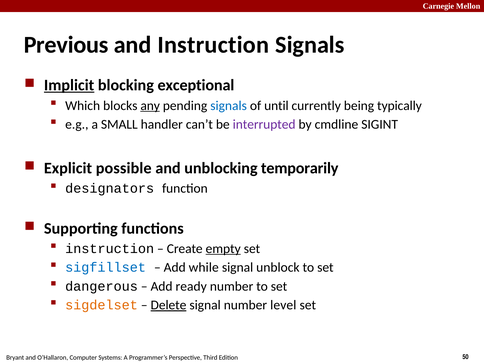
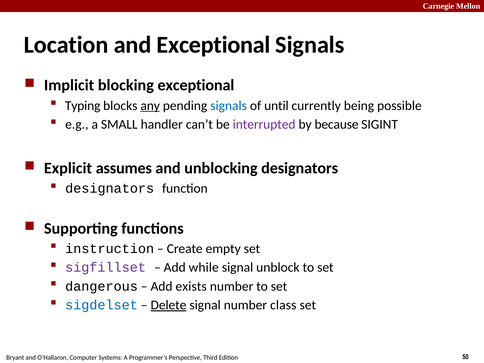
Previous: Previous -> Location
and Instruction: Instruction -> Exceptional
Implicit underline: present -> none
Which: Which -> Typing
typically: typically -> possible
cmdline: cmdline -> because
possible: possible -> assumes
unblocking temporarily: temporarily -> designators
empty underline: present -> none
sigfillset colour: blue -> purple
ready: ready -> exists
sigdelset colour: orange -> blue
level: level -> class
